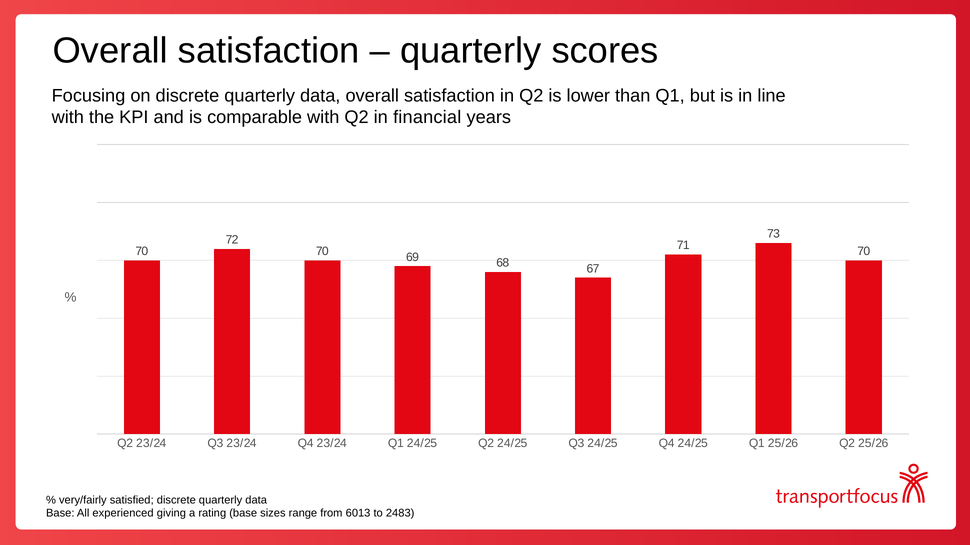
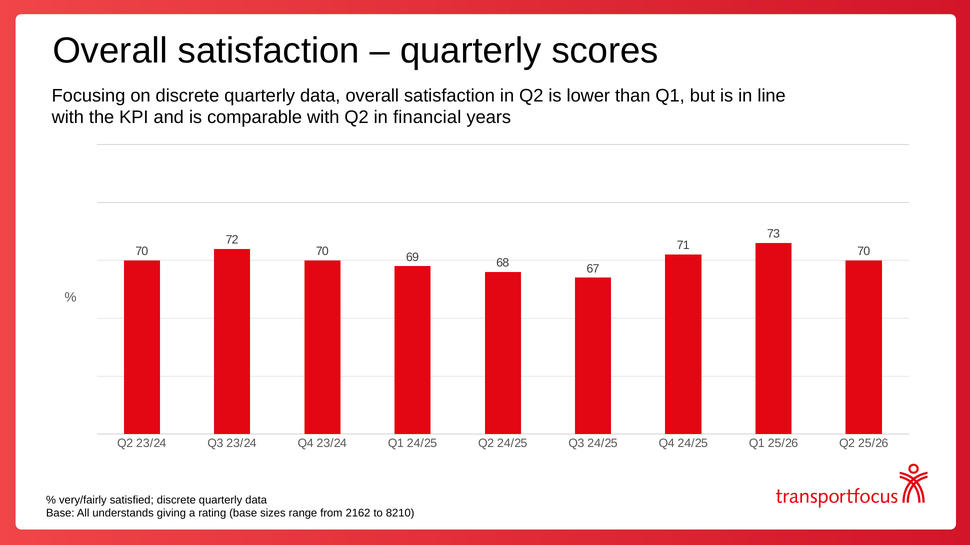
experienced: experienced -> understands
6013: 6013 -> 2162
2483: 2483 -> 8210
